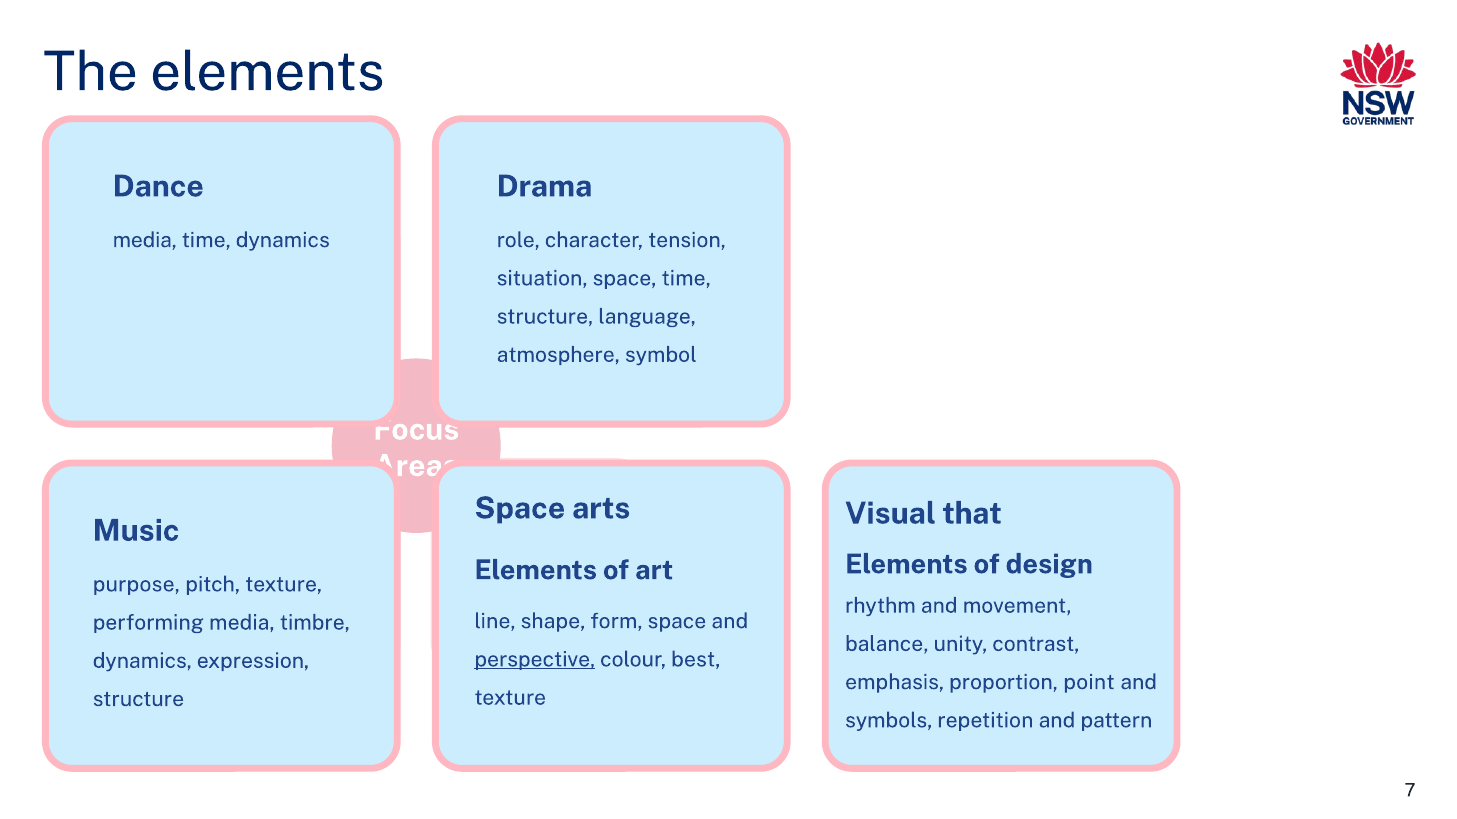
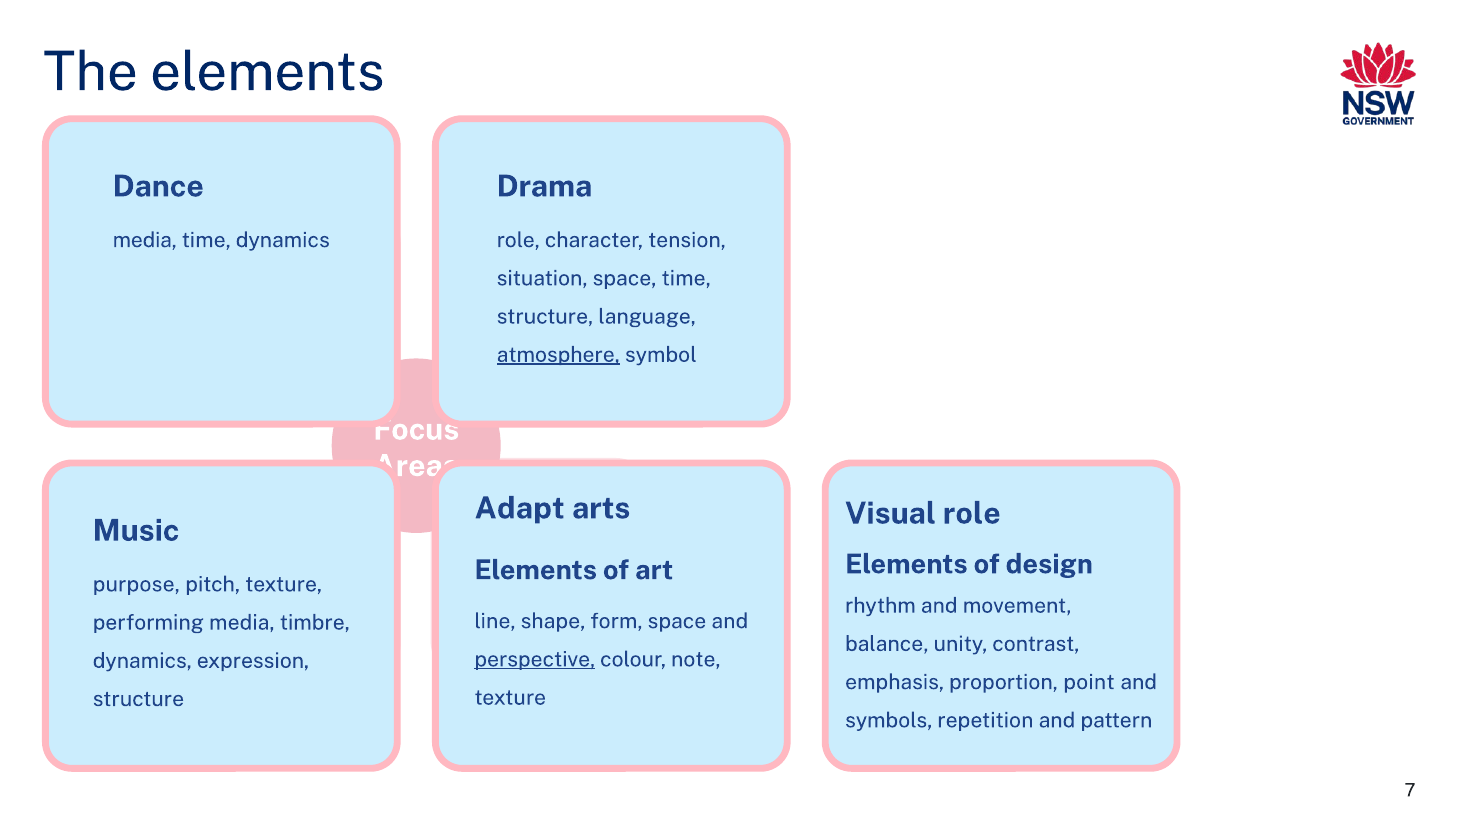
atmosphere underline: none -> present
Space at (520, 509): Space -> Adapt
Visual that: that -> role
best: best -> note
